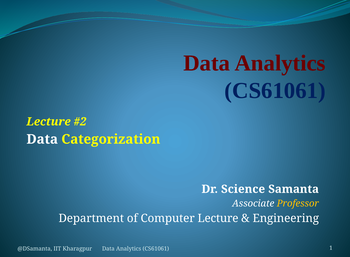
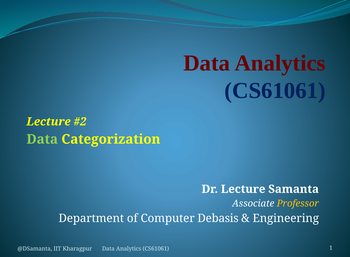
Data at (42, 139) colour: white -> light green
Dr Science: Science -> Lecture
Computer Lecture: Lecture -> Debasis
